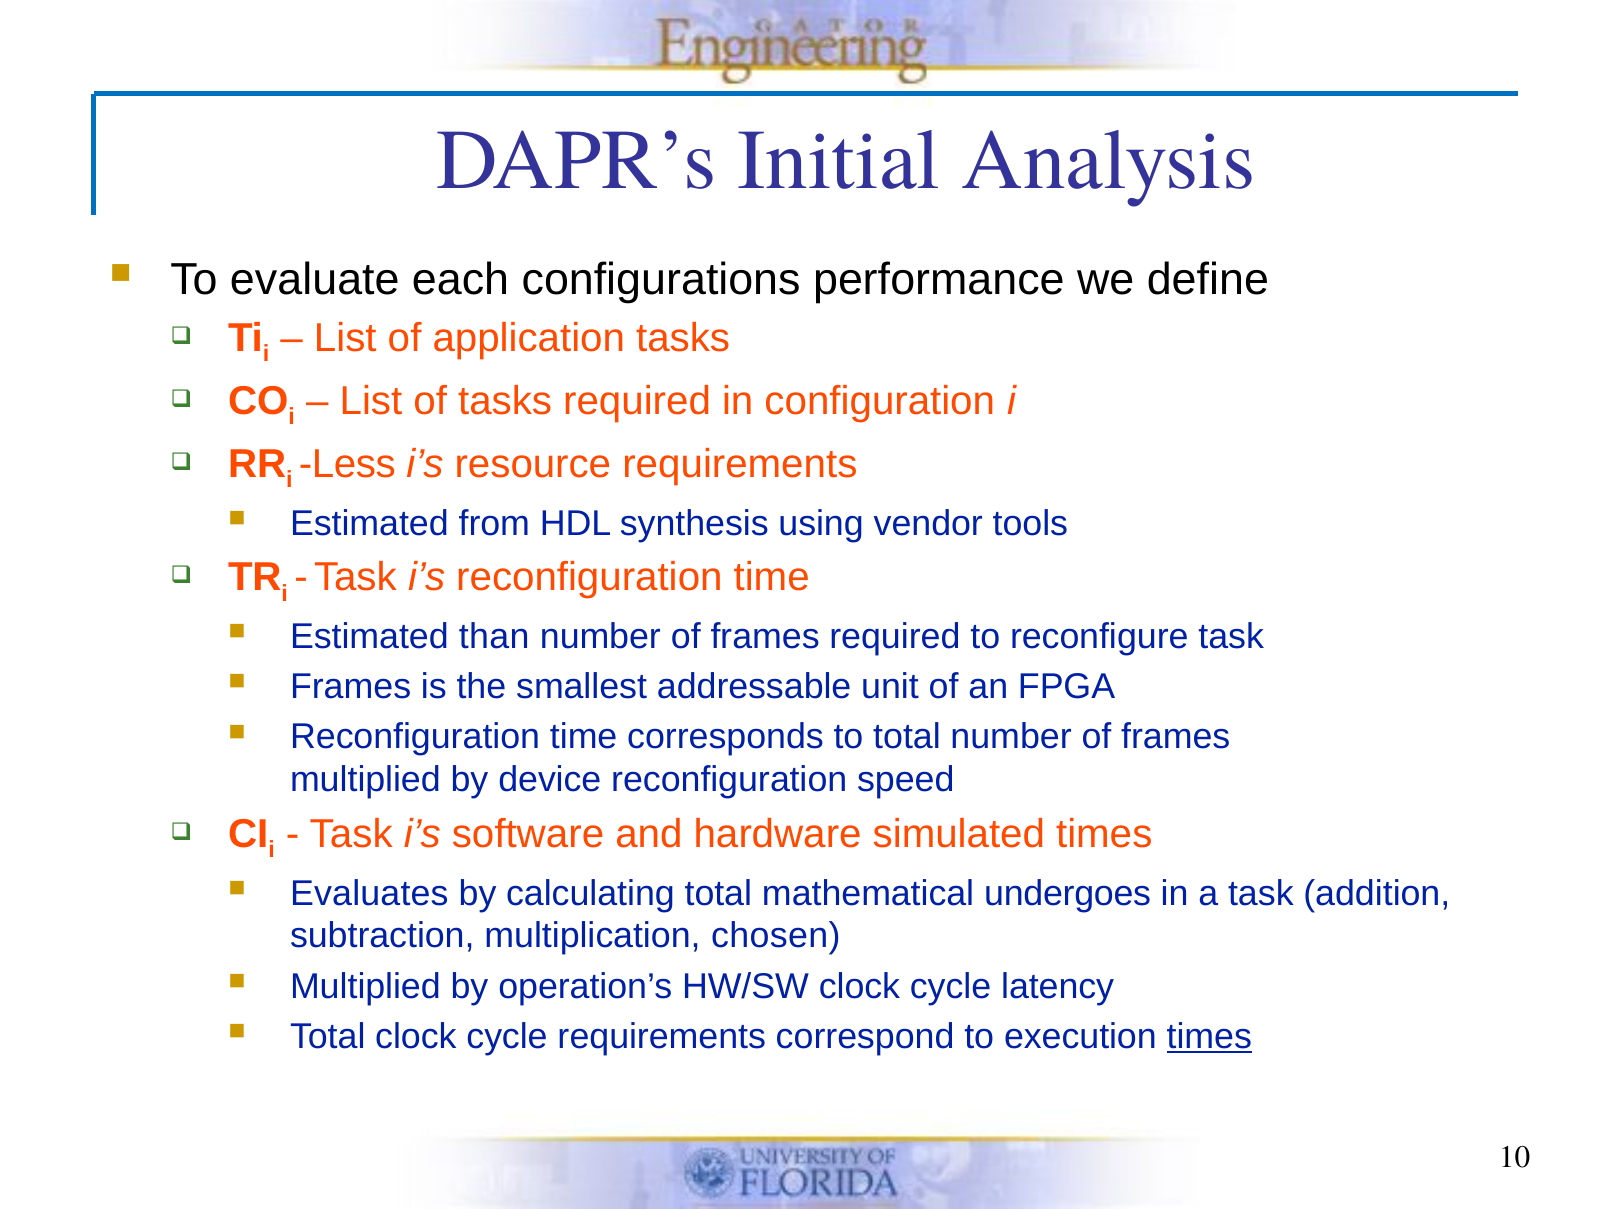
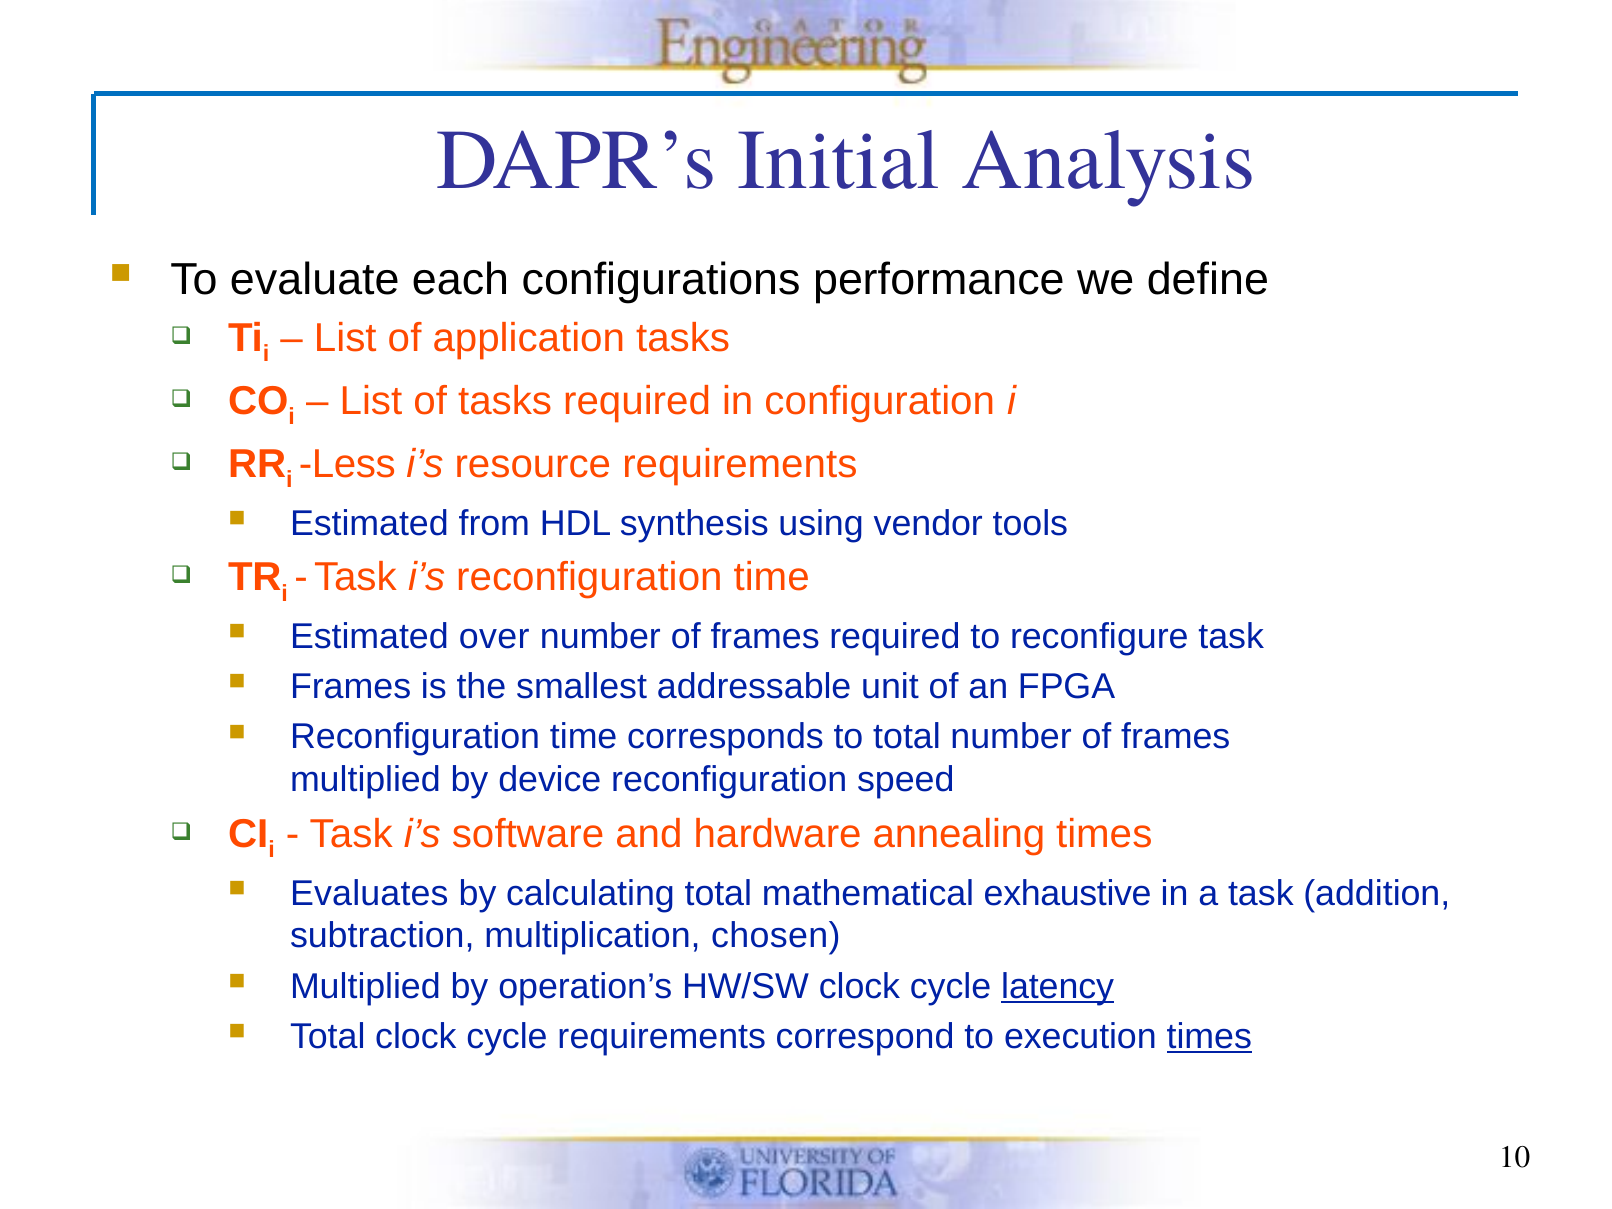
than: than -> over
simulated: simulated -> annealing
undergoes: undergoes -> exhaustive
latency underline: none -> present
